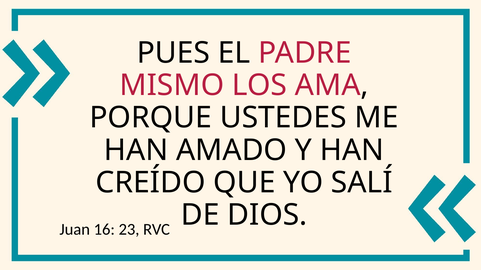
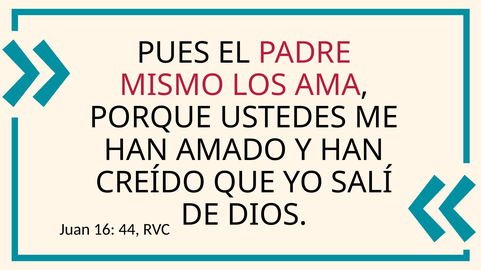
23: 23 -> 44
